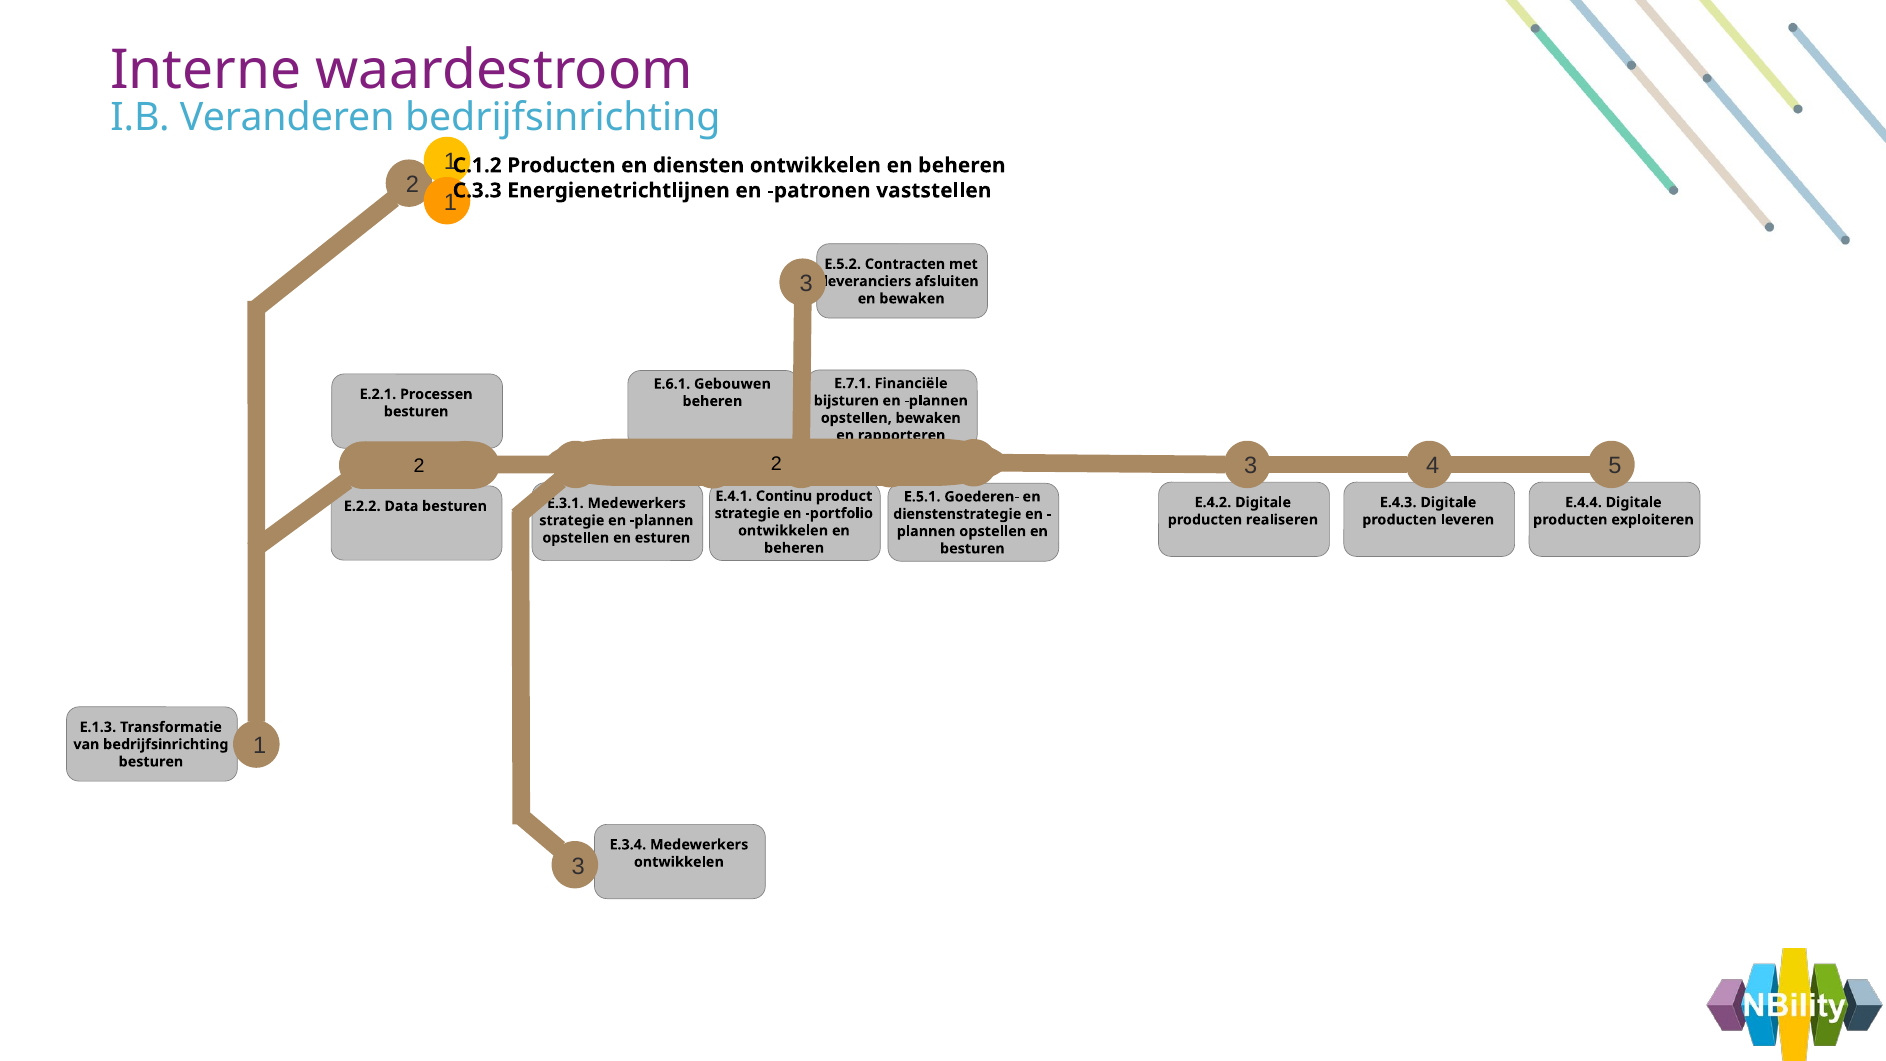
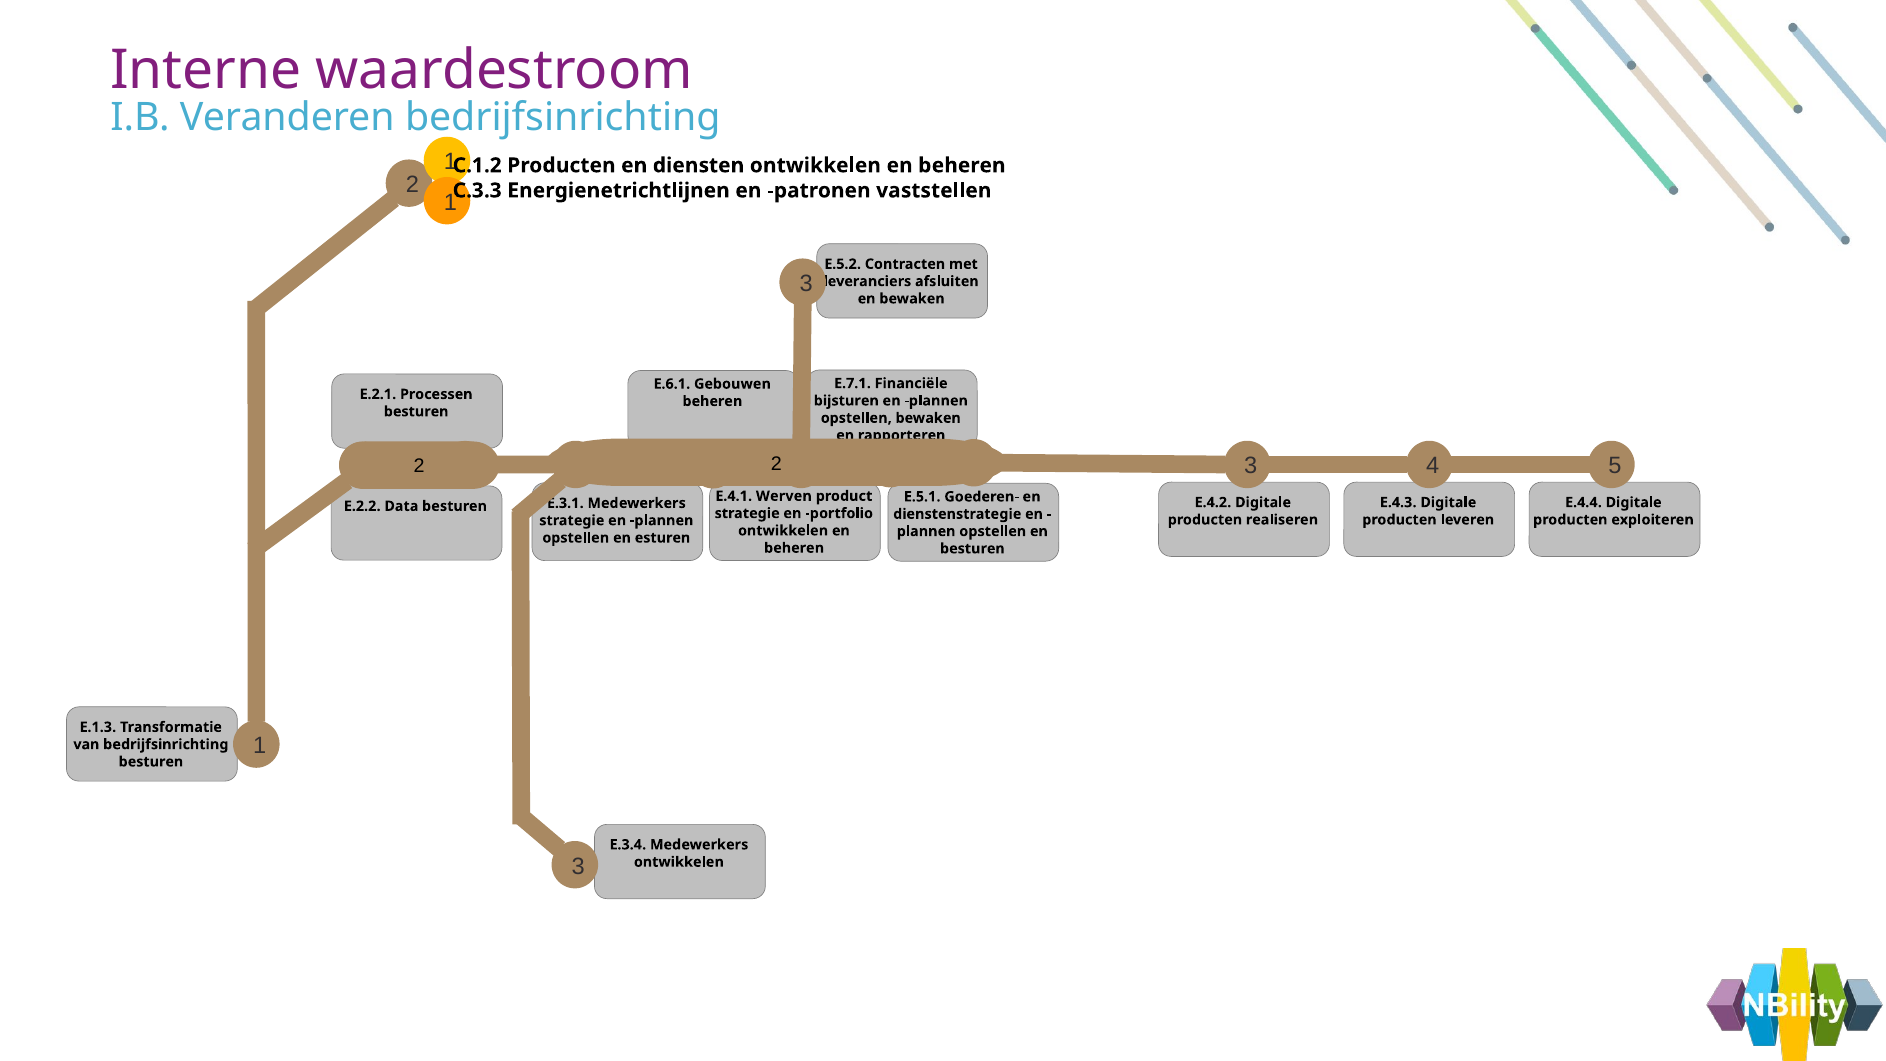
Continu: Continu -> Werven
